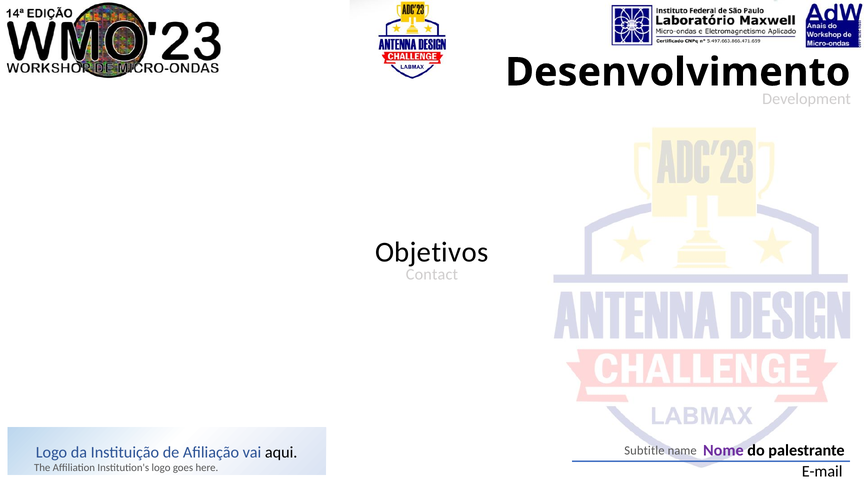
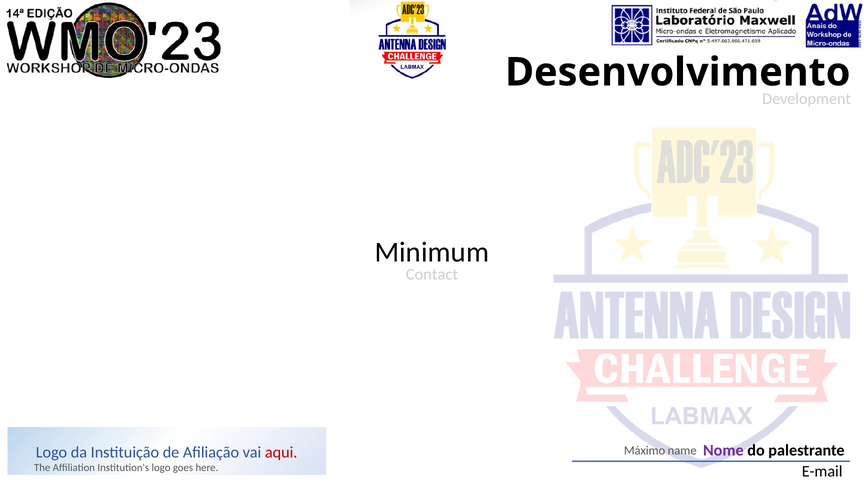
Objetivos: Objetivos -> Minimum
Subtitle: Subtitle -> Máximo
aqui colour: black -> red
